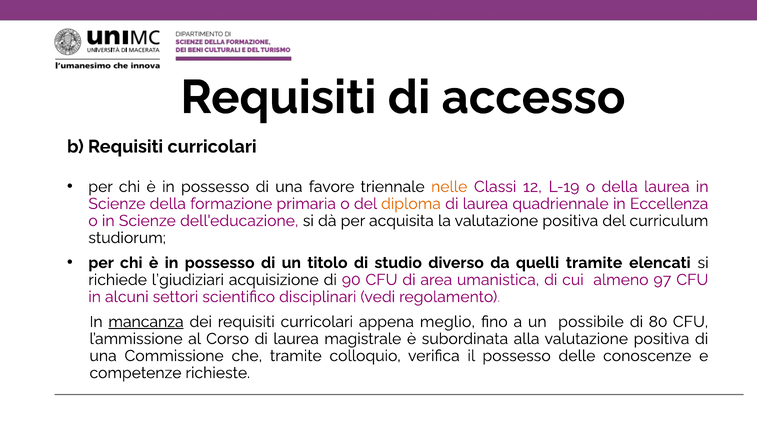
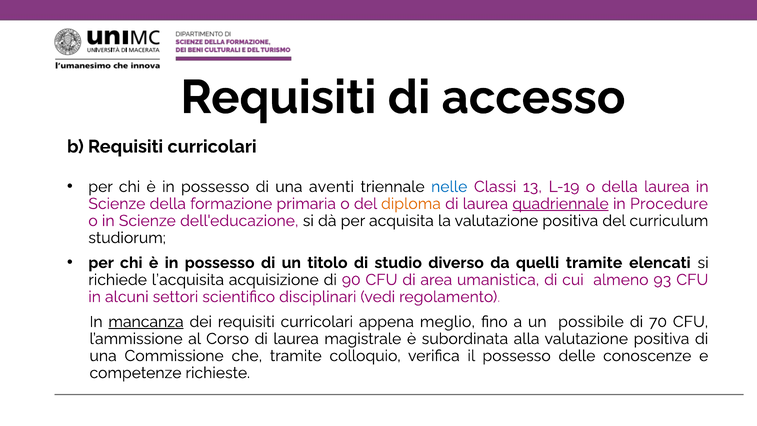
favore: favore -> aventi
nelle colour: orange -> blue
12: 12 -> 13
quadriennale underline: none -> present
Eccellenza: Eccellenza -> Procedure
l’giudiziari: l’giudiziari -> l’acquisita
97: 97 -> 93
80: 80 -> 70
